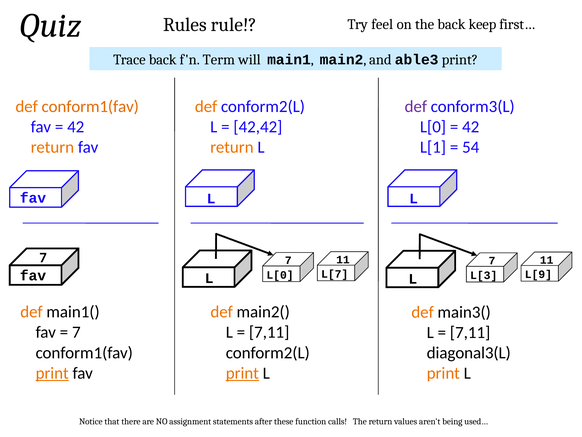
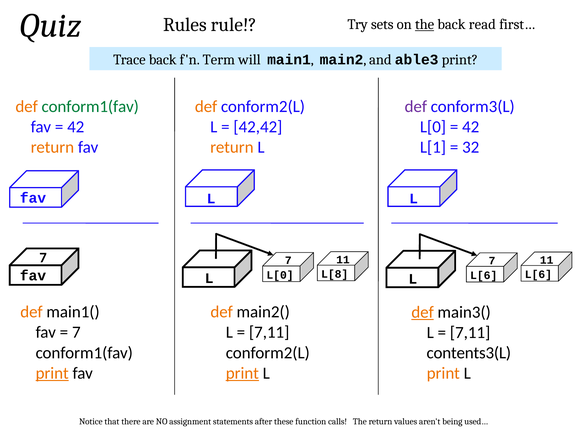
feel: feel -> sets
the at (425, 24) underline: none -> present
keep: keep -> read
conform1(fav at (90, 106) colour: orange -> green
54: 54 -> 32
L[7: L[7 -> L[8
L[9 at (538, 274): L[9 -> L[6
L L[3: L[3 -> L[6
def at (423, 312) underline: none -> present
diagonal3(L: diagonal3(L -> contents3(L
